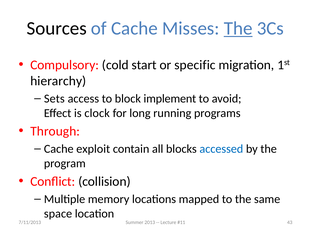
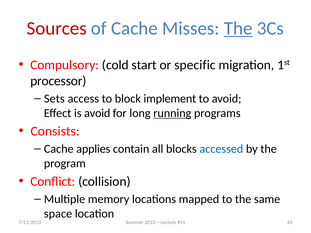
Sources colour: black -> red
hierarchy: hierarchy -> processor
is clock: clock -> avoid
running underline: none -> present
Through: Through -> Consists
exploit: exploit -> applies
